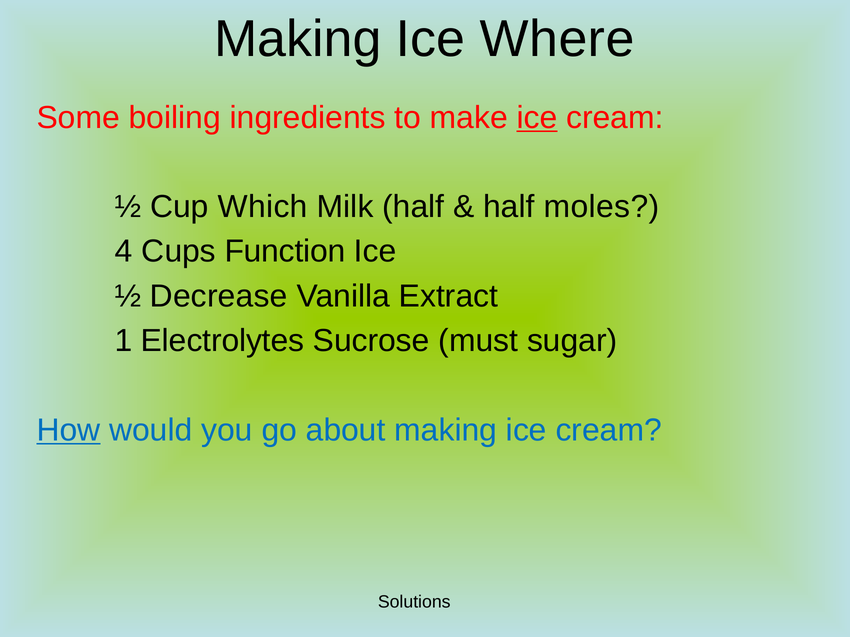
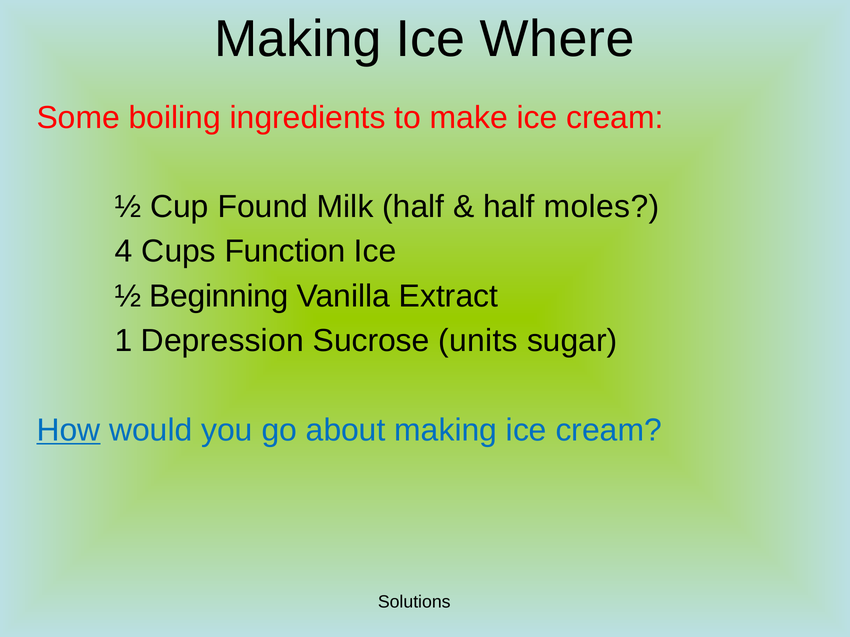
ice at (537, 118) underline: present -> none
Which: Which -> Found
Decrease: Decrease -> Beginning
Electrolytes: Electrolytes -> Depression
must: must -> units
